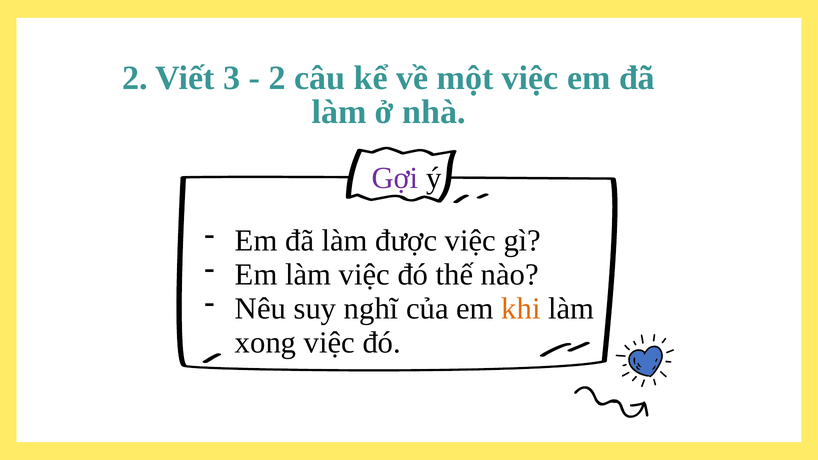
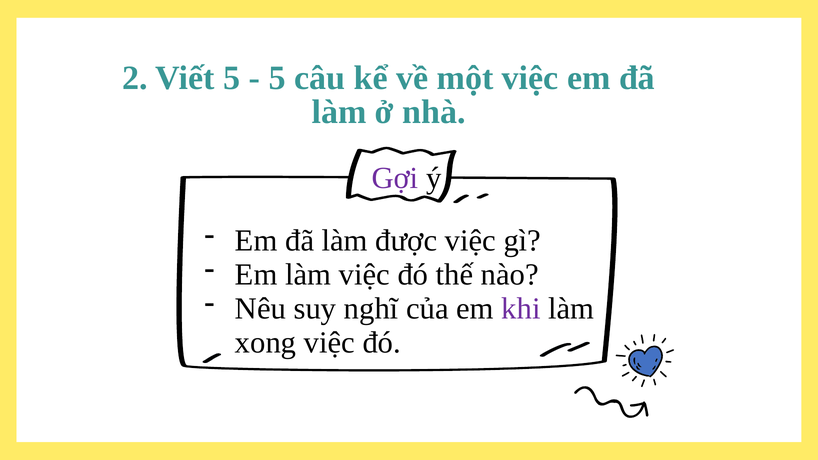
Viết 3: 3 -> 5
2 at (277, 78): 2 -> 5
khi colour: orange -> purple
